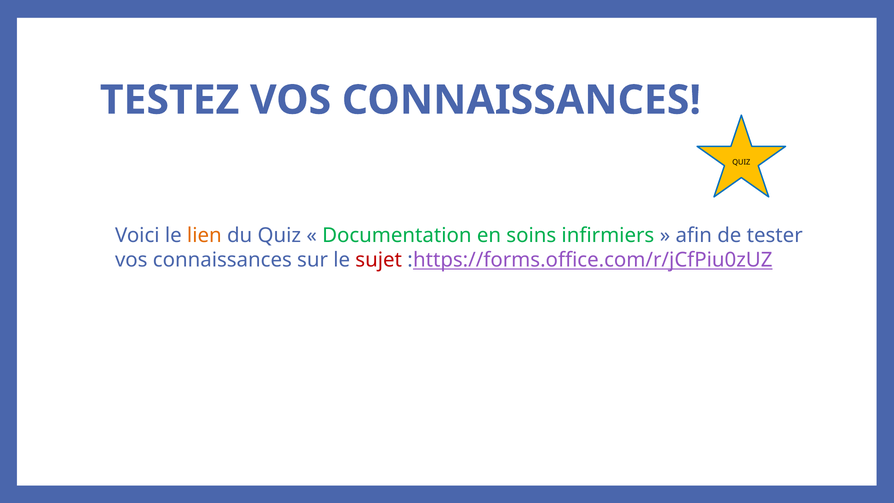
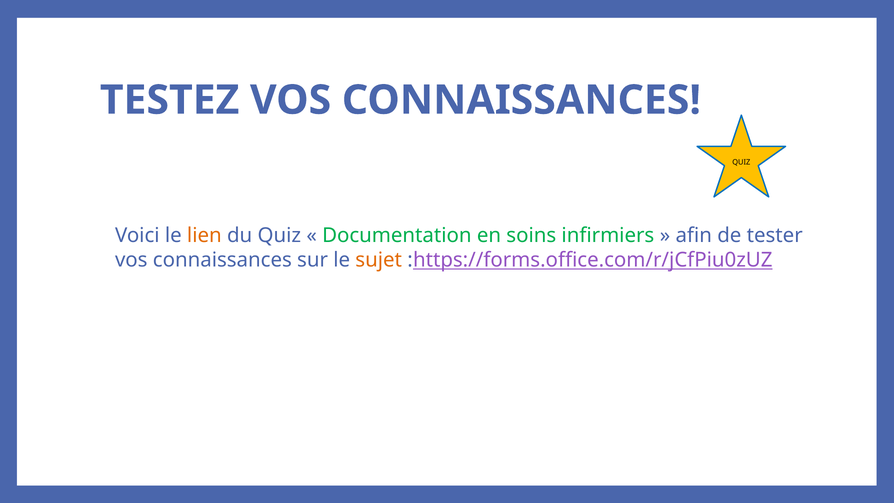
sujet colour: red -> orange
